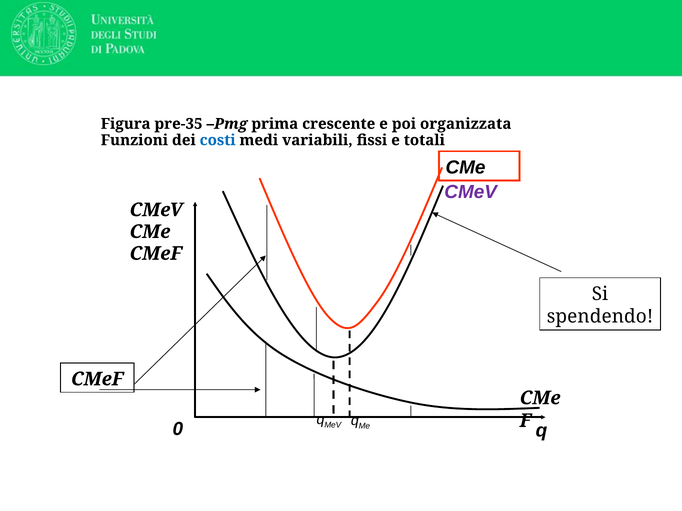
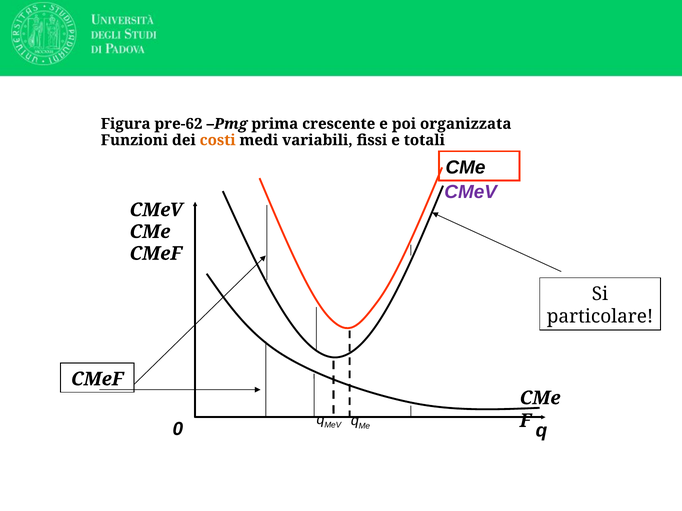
pre-35: pre-35 -> pre-62
costi colour: blue -> orange
spendendo: spendendo -> particolare
